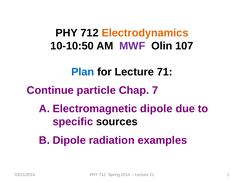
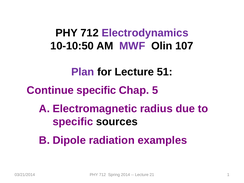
Electrodynamics colour: orange -> purple
Plan colour: blue -> purple
71: 71 -> 51
Continue particle: particle -> specific
7: 7 -> 5
Electromagnetic dipole: dipole -> radius
